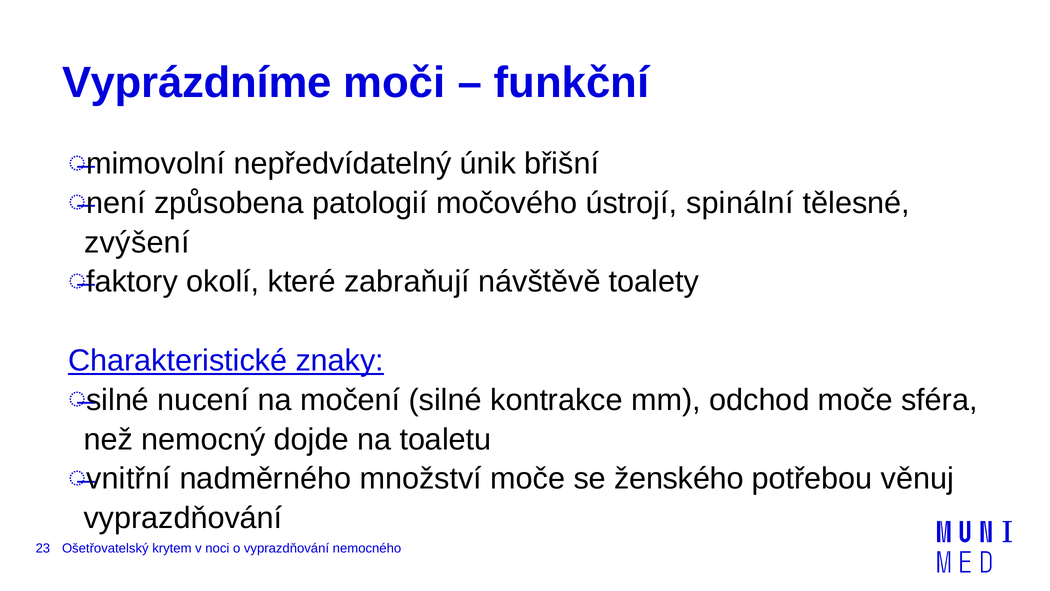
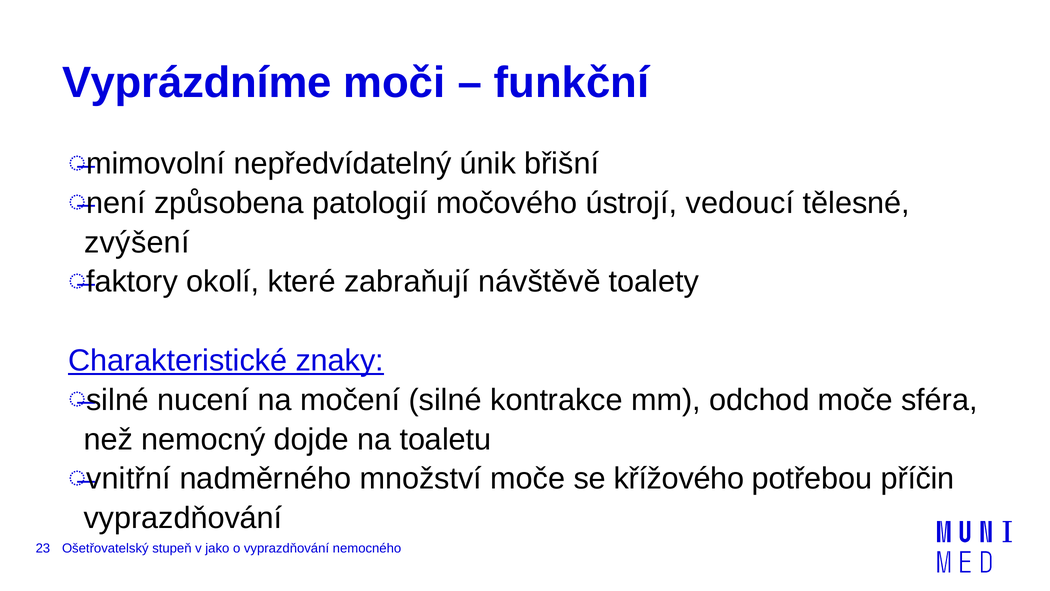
spinální: spinální -> vedoucí
ženského: ženského -> křížového
věnuj: věnuj -> příčin
krytem: krytem -> stupeň
noci: noci -> jako
